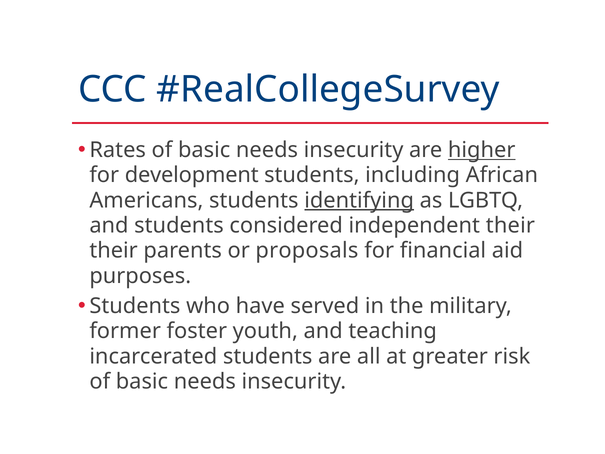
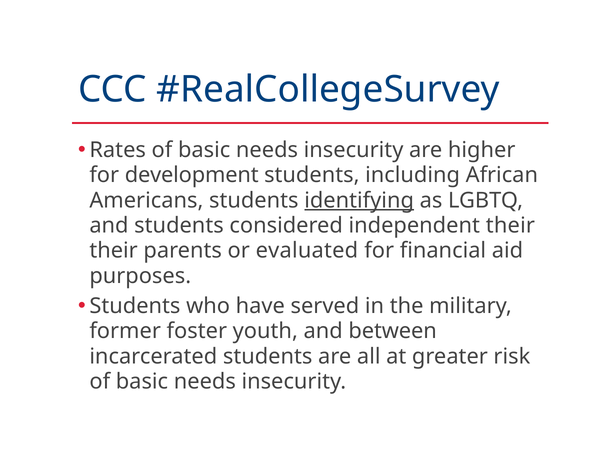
higher underline: present -> none
proposals: proposals -> evaluated
teaching: teaching -> between
